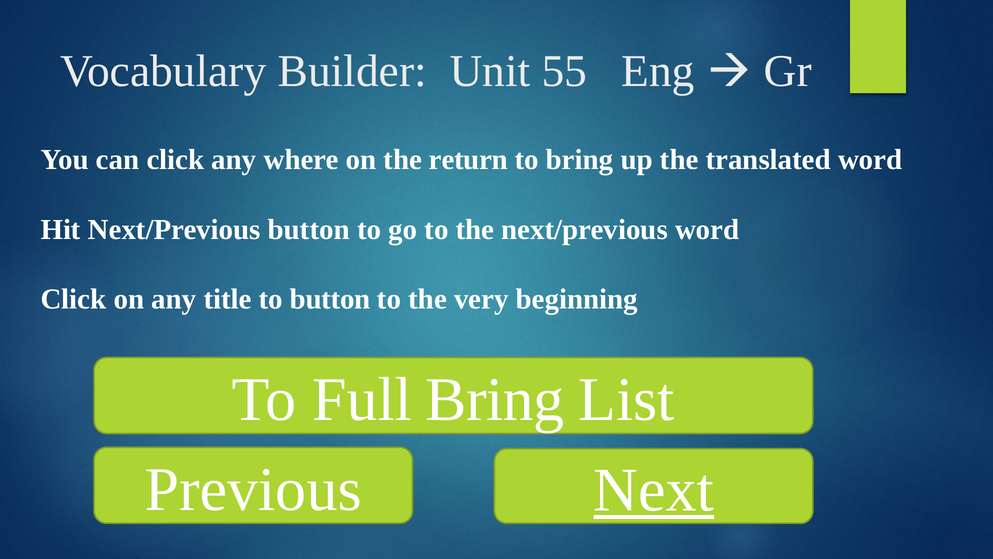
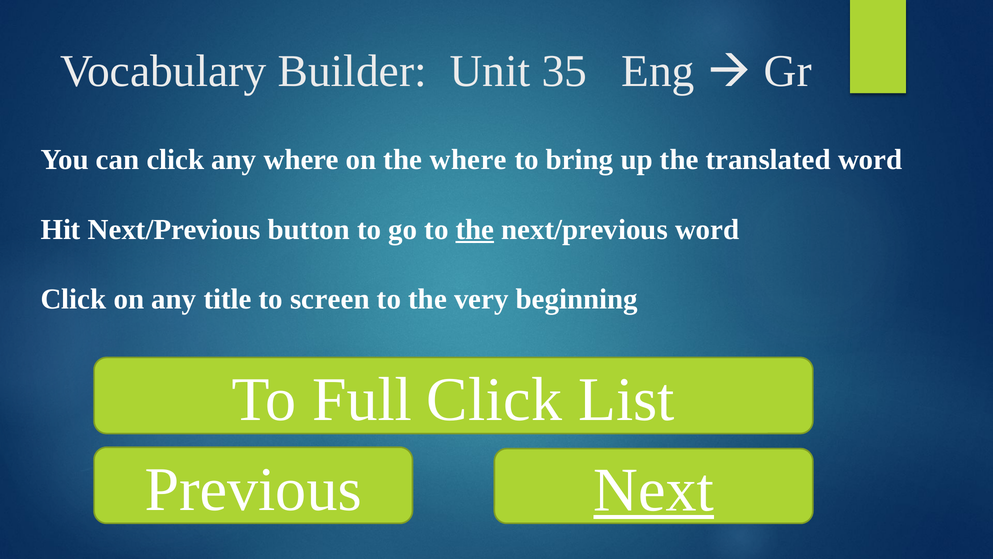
55: 55 -> 35
the return: return -> where
the at (475, 229) underline: none -> present
to button: button -> screen
Full Bring: Bring -> Click
